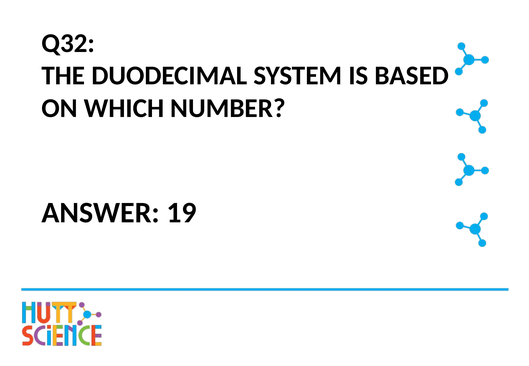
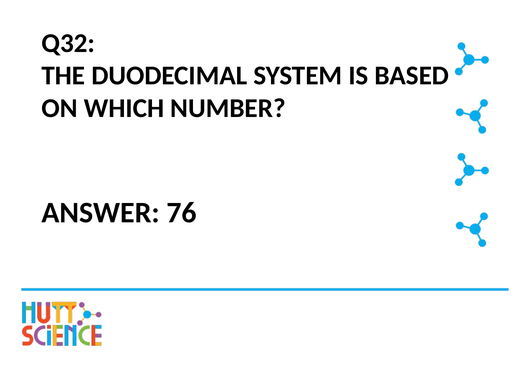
19: 19 -> 76
